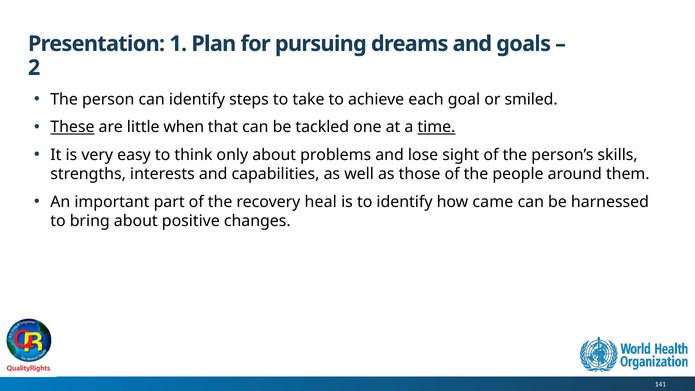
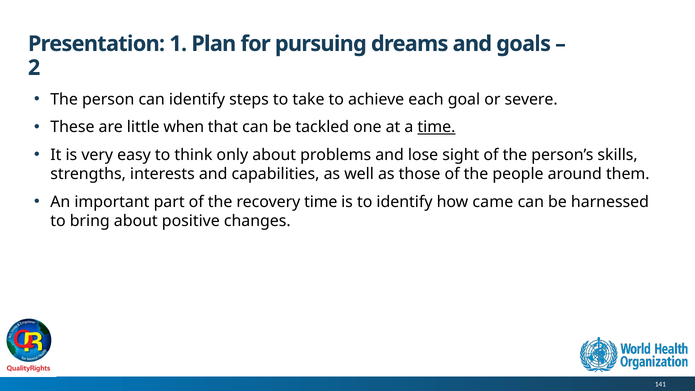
smiled: smiled -> severe
These underline: present -> none
recovery heal: heal -> time
